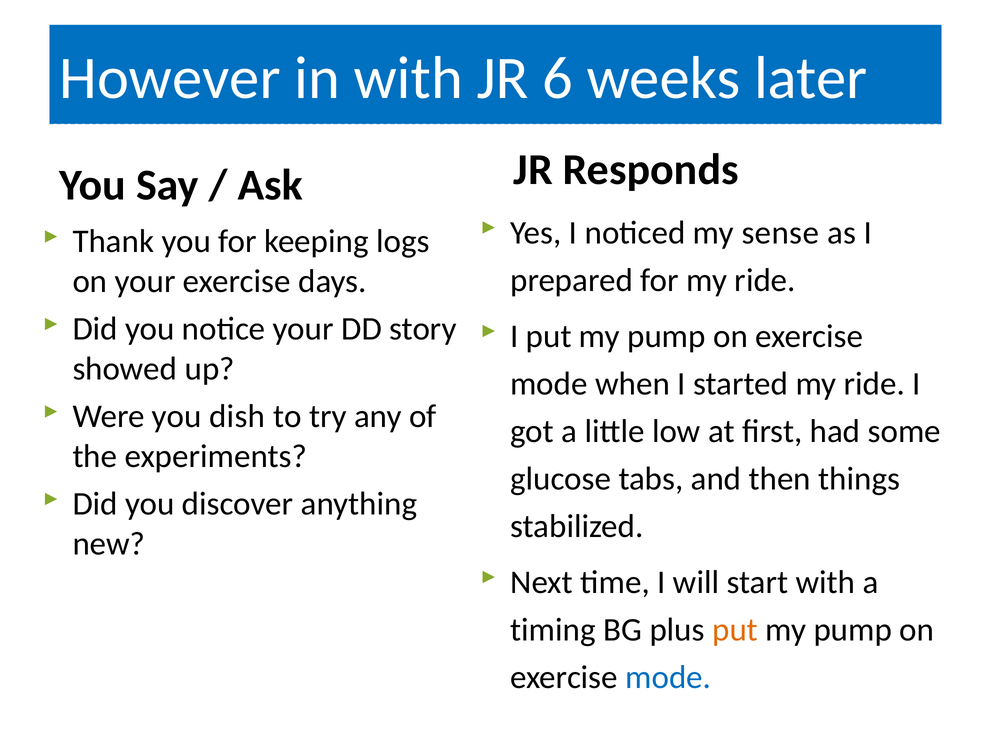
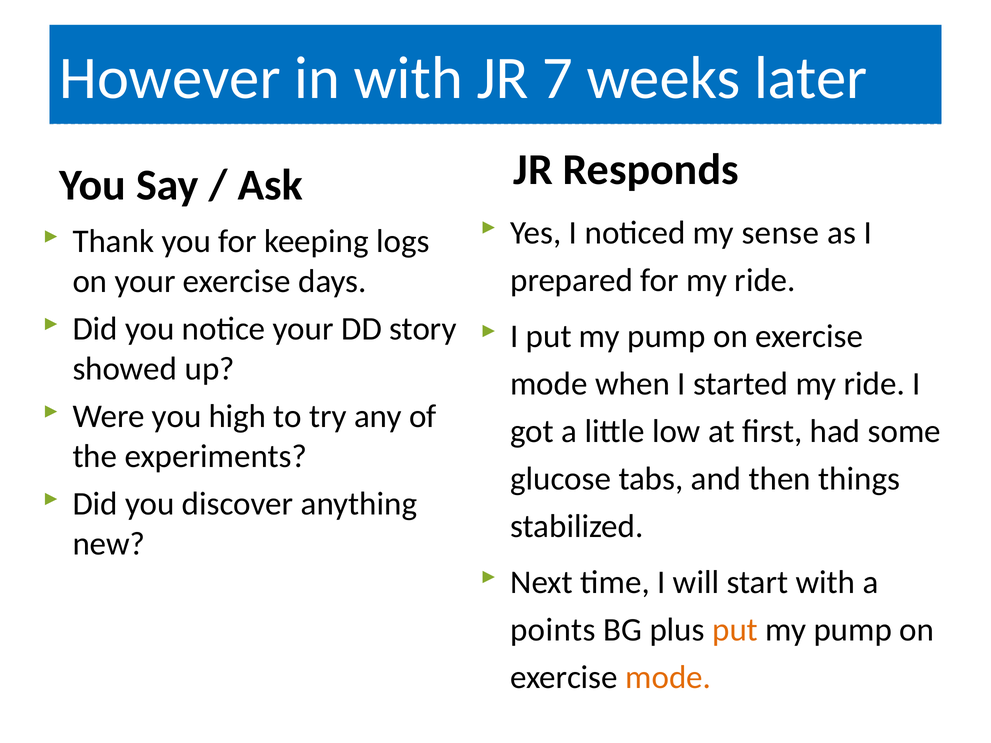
6: 6 -> 7
dish: dish -> high
timing: timing -> points
mode at (668, 677) colour: blue -> orange
